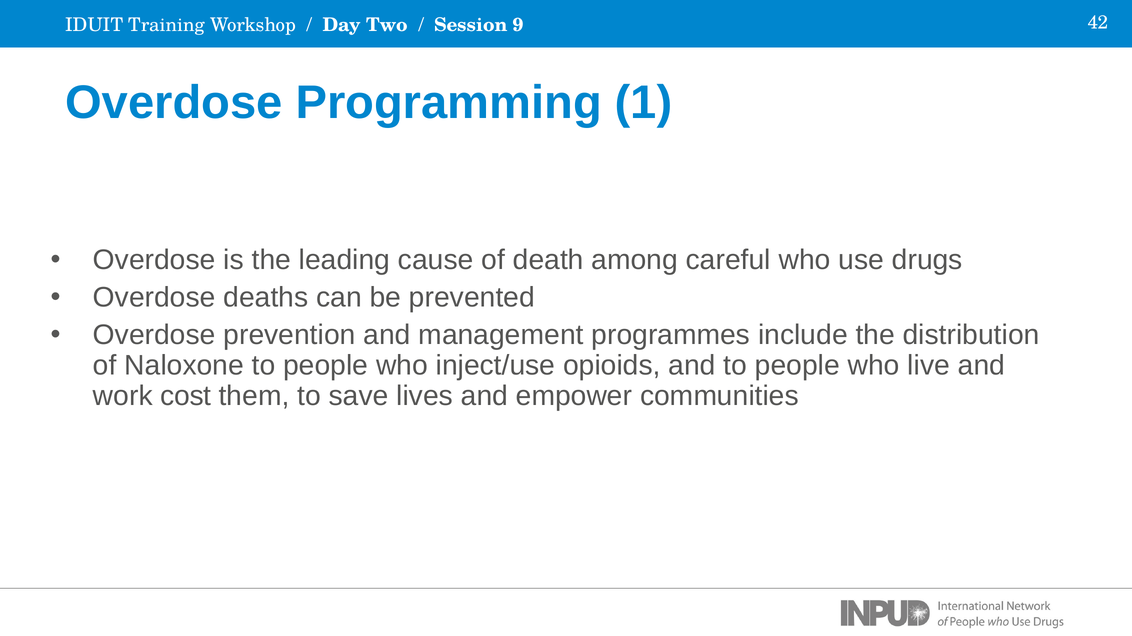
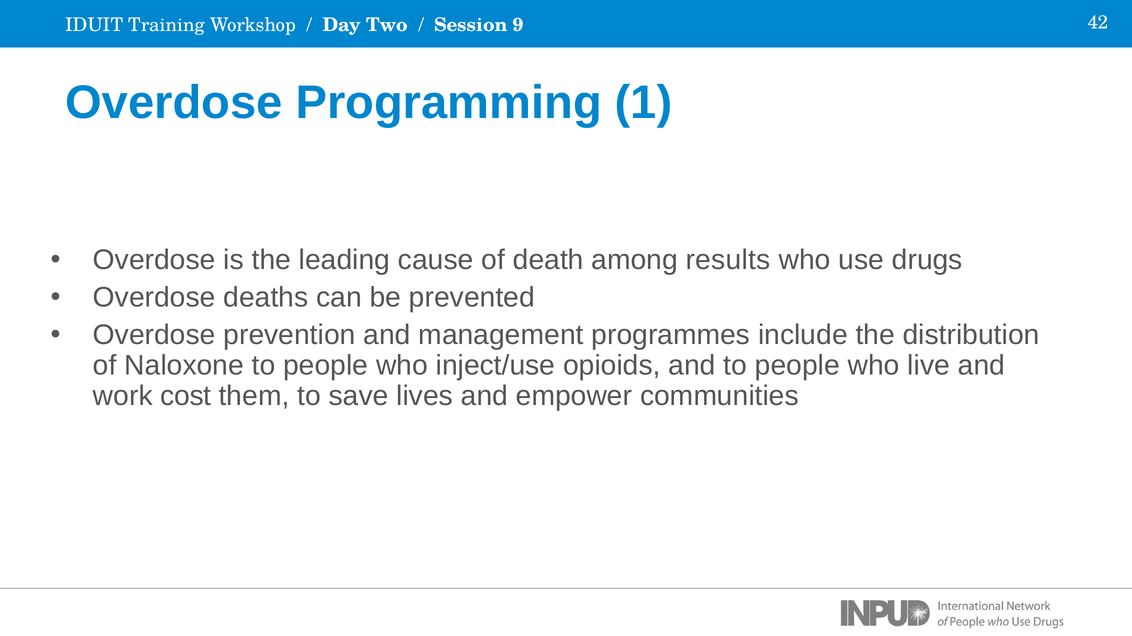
careful: careful -> results
